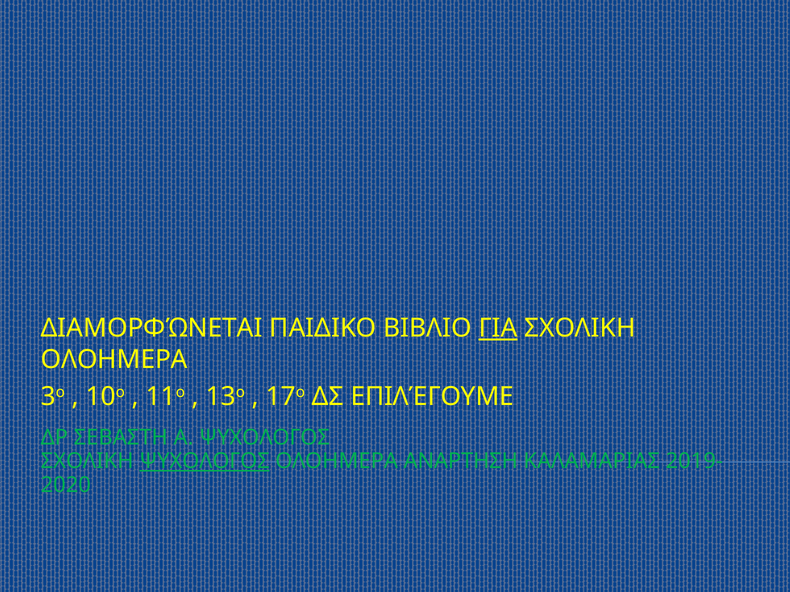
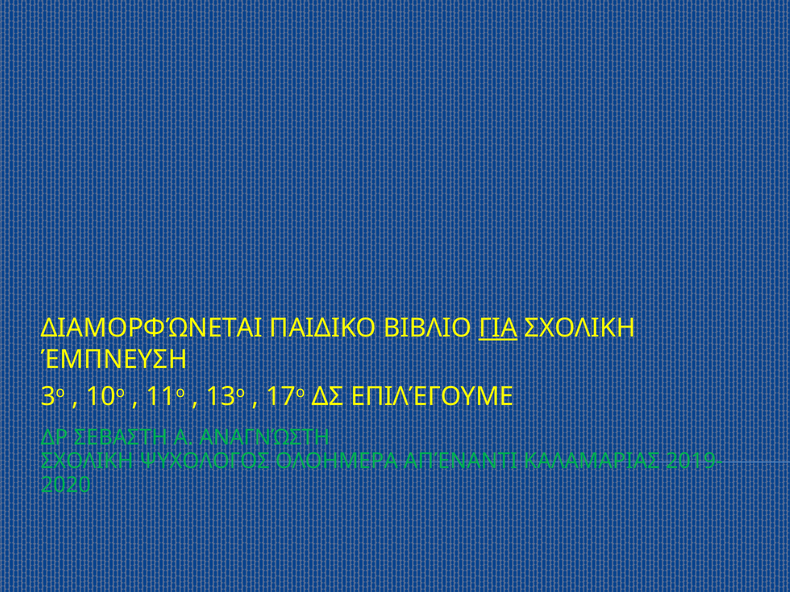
ΟΛΟΗΜΕΡΑ at (114, 360): ΟΛΟΗΜΕΡΑ -> ΈΜΠΝΕΥΣΗ
Α ΨΥΧΟΛΟΓΟΣ: ΨΥΧΟΛΟΓΟΣ -> ΑΝΑΓΝΏΣΤΗ
ΨΥΧΟΛΟΓΟΣ at (205, 462) underline: present -> none
ΑΝΑΡΤΗΣΗ: ΑΝΑΡΤΗΣΗ -> ΑΠΈΝΑΝΤΙ
